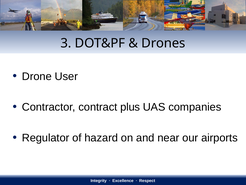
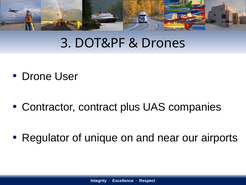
hazard: hazard -> unique
